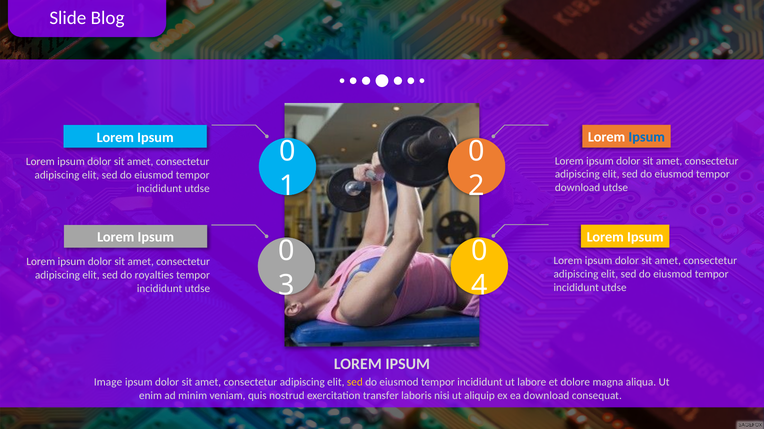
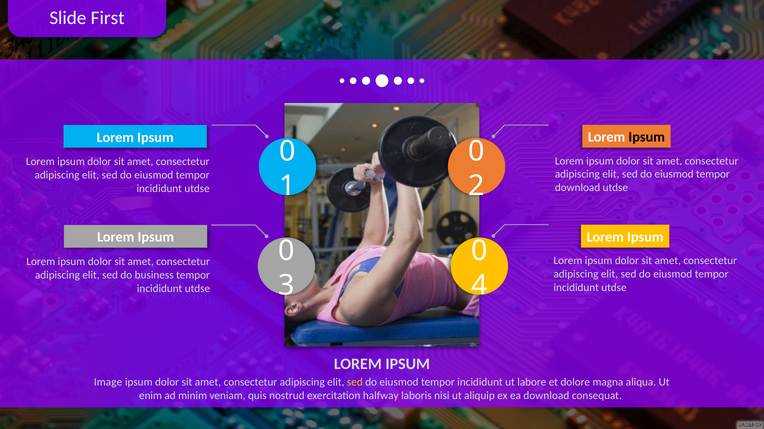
Blog: Blog -> First
Ipsum at (647, 137) colour: blue -> black
royalties: royalties -> business
transfer: transfer -> halfway
